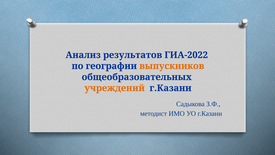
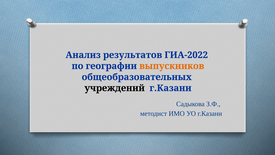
учреждений colour: orange -> black
